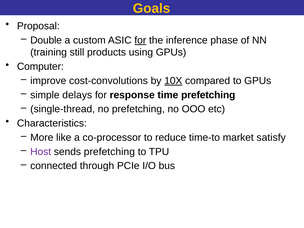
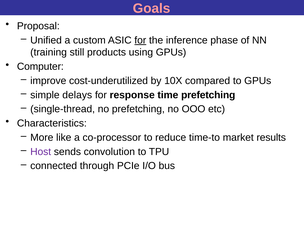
Goals colour: yellow -> pink
Double: Double -> Unified
cost-convolutions: cost-convolutions -> cost-underutilized
10X underline: present -> none
satisfy: satisfy -> results
sends prefetching: prefetching -> convolution
